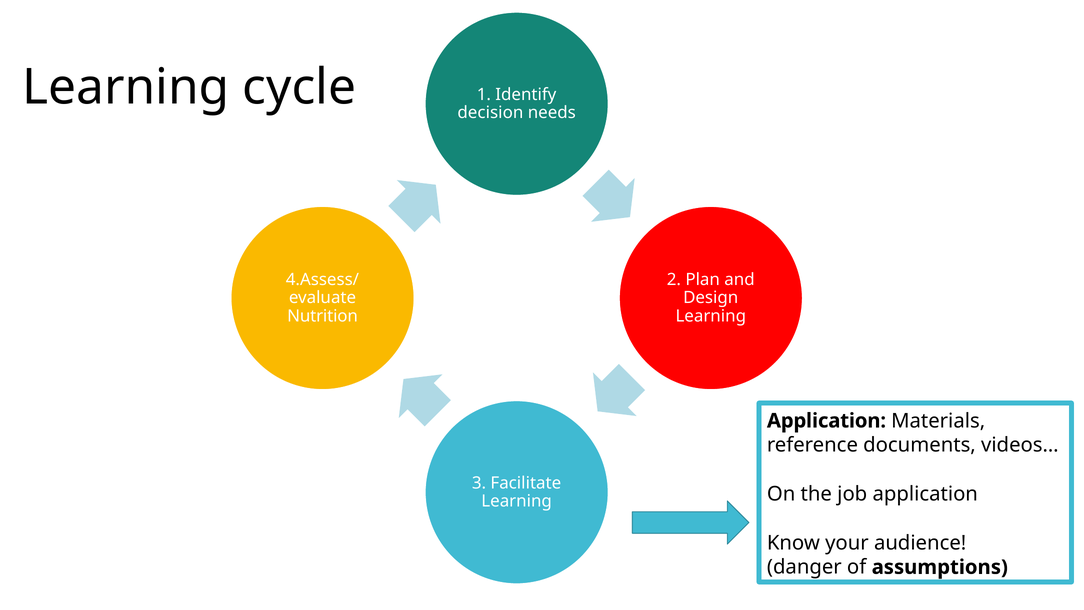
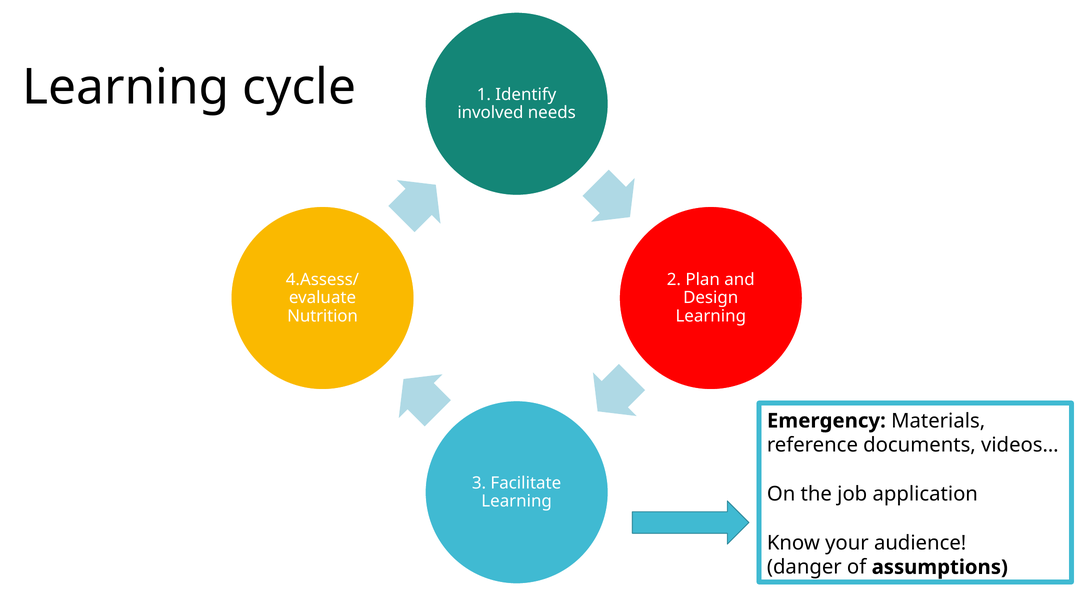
decision: decision -> involved
Application at (826, 421): Application -> Emergency
